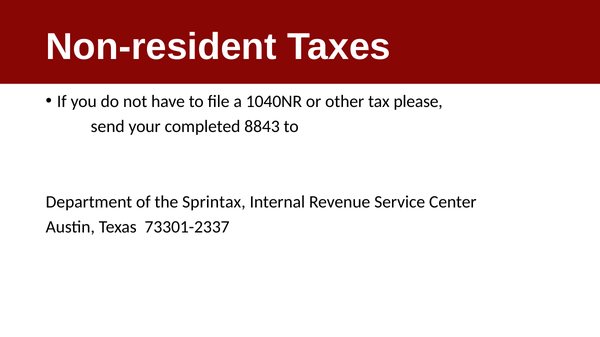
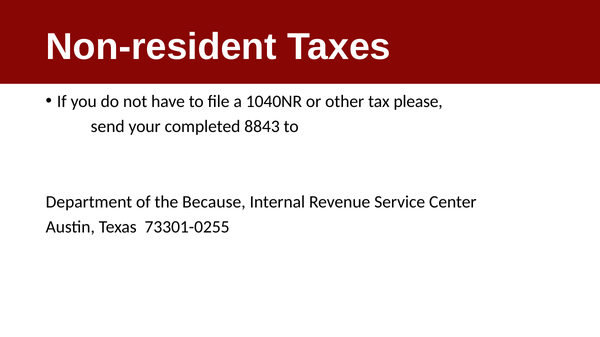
Sprintax: Sprintax -> Because
73301-2337: 73301-2337 -> 73301-0255
